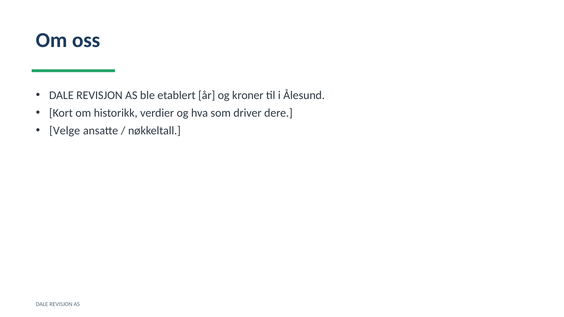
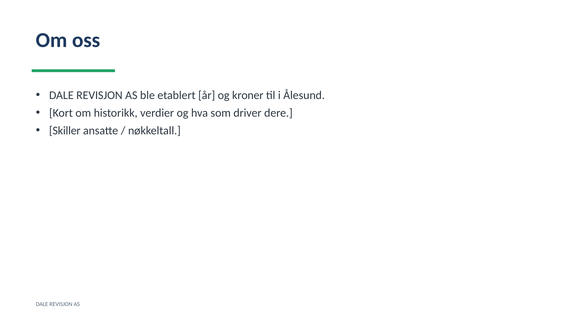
Velge: Velge -> Skiller
